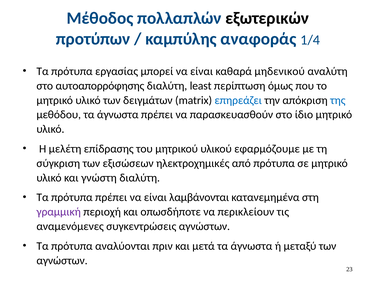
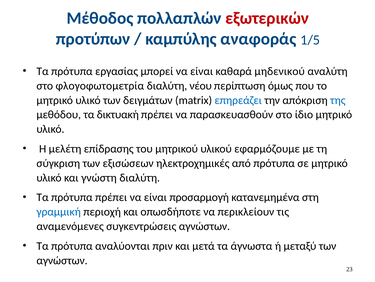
εξωτερικών colour: black -> red
1/4: 1/4 -> 1/5
αυτοαπορρόφησης: αυτοαπορρόφησης -> φλογοφωτομετρία
least: least -> νέου
μεθόδου τα άγνωστα: άγνωστα -> δικτυακή
λαμβάνονται: λαμβάνονται -> προσαρμογή
γραμμική colour: purple -> blue
